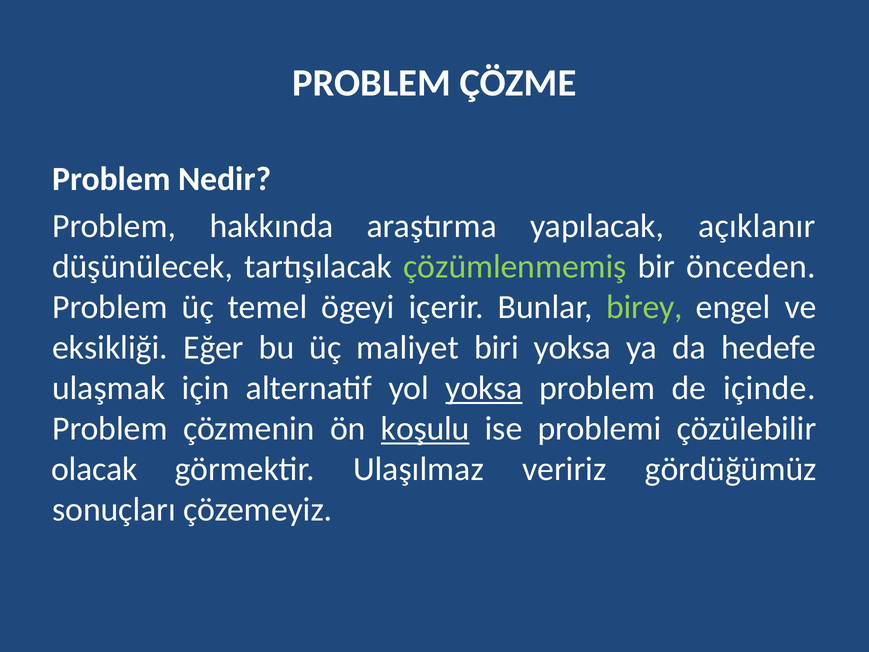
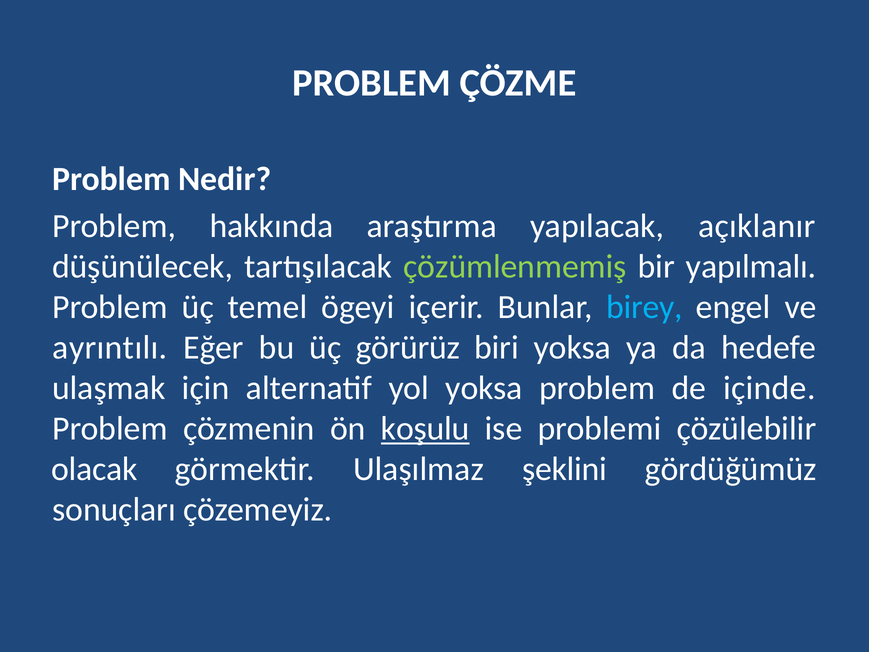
önceden: önceden -> yapılmalı
birey colour: light green -> light blue
eksikliği: eksikliği -> ayrıntılı
maliyet: maliyet -> görürüz
yoksa at (484, 388) underline: present -> none
veririz: veririz -> şeklini
